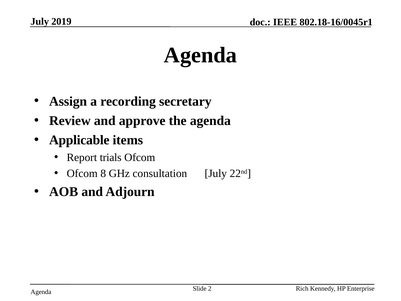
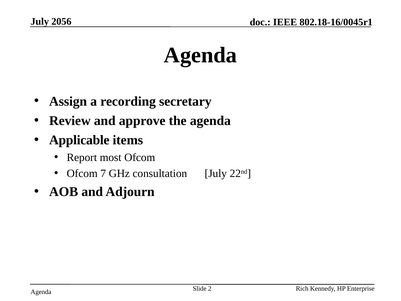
2019: 2019 -> 2056
trials: trials -> most
8: 8 -> 7
